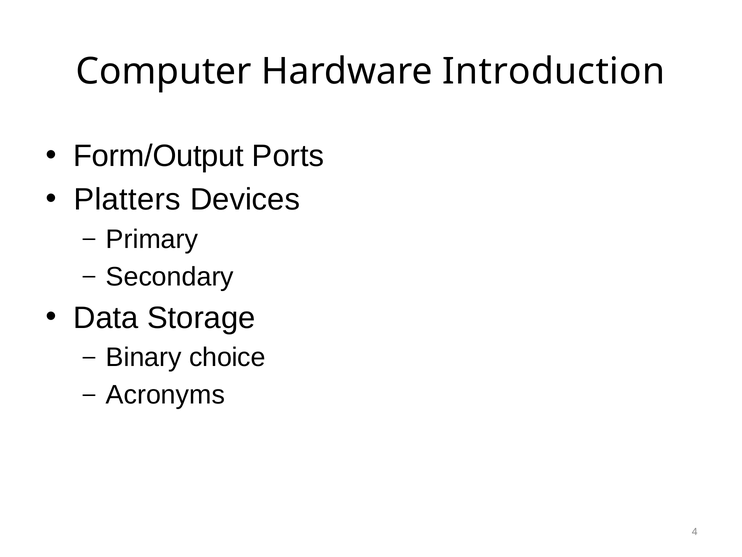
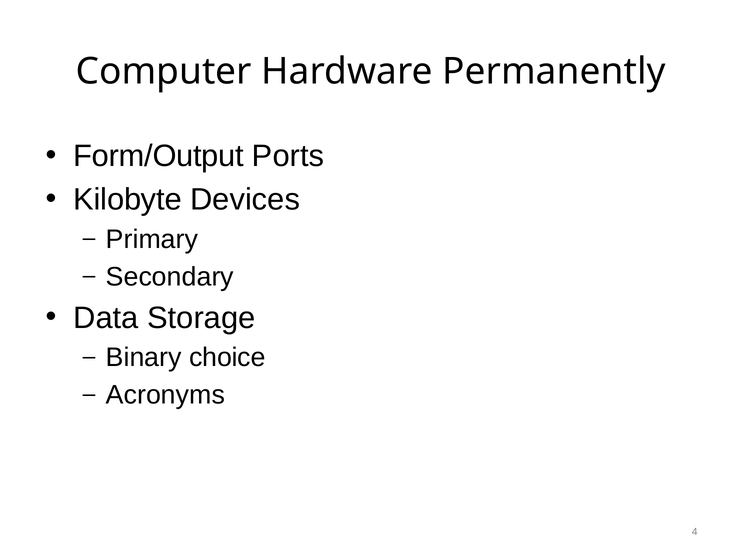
Introduction: Introduction -> Permanently
Platters: Platters -> Kilobyte
